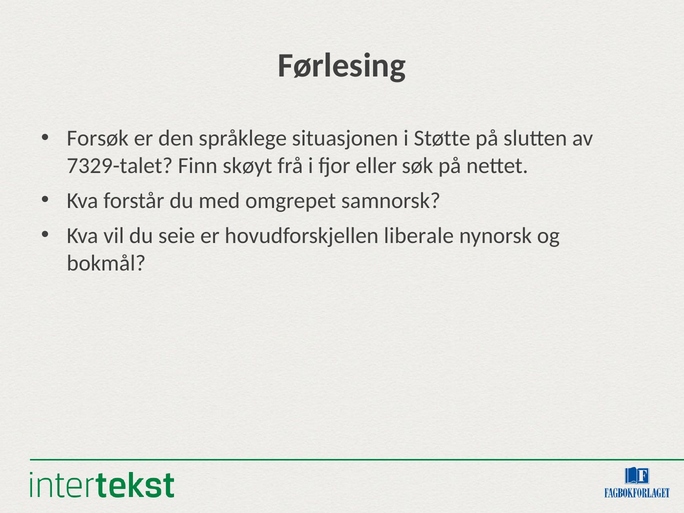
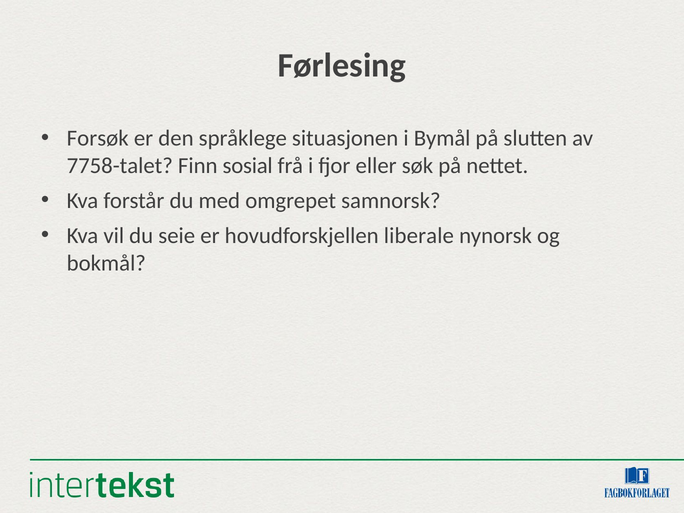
Støtte: Støtte -> Bymål
7329-talet: 7329-talet -> 7758-talet
skøyt: skøyt -> sosial
